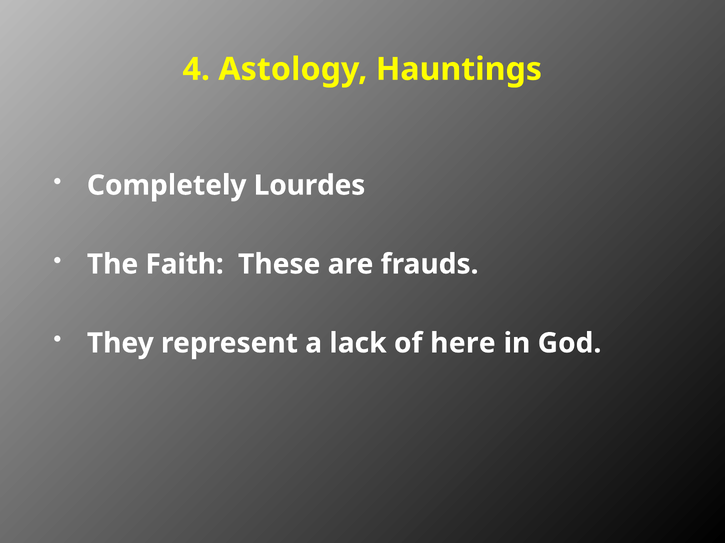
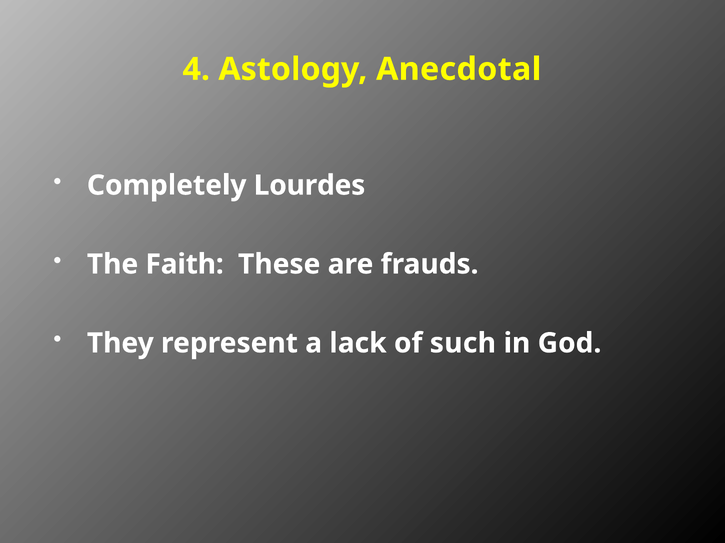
Hauntings: Hauntings -> Anecdotal
here: here -> such
